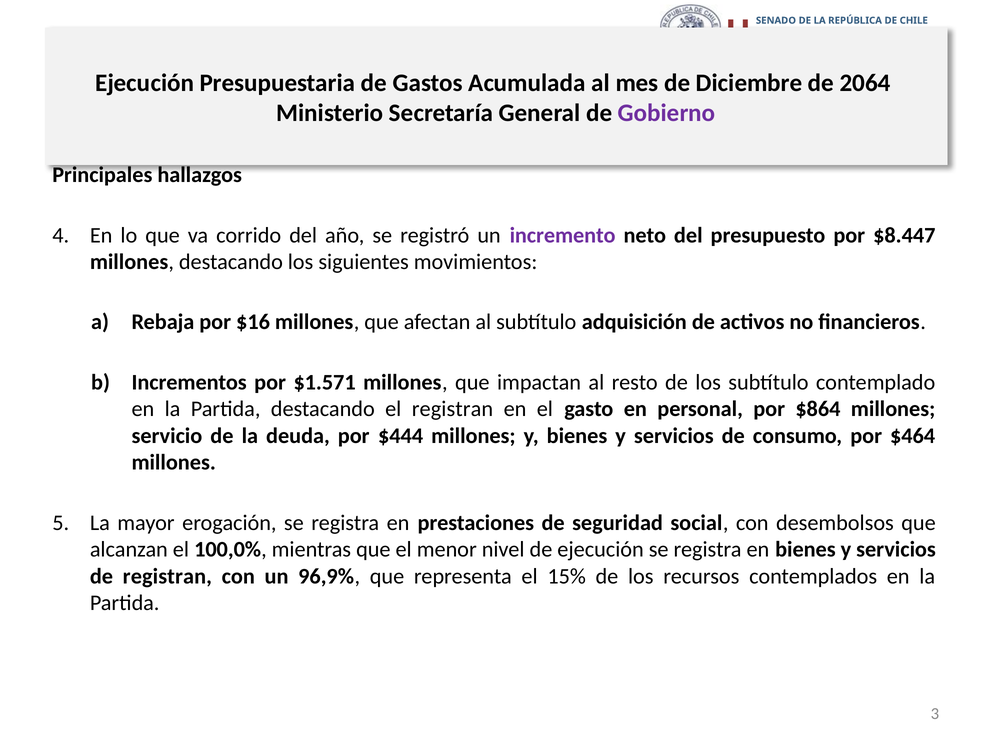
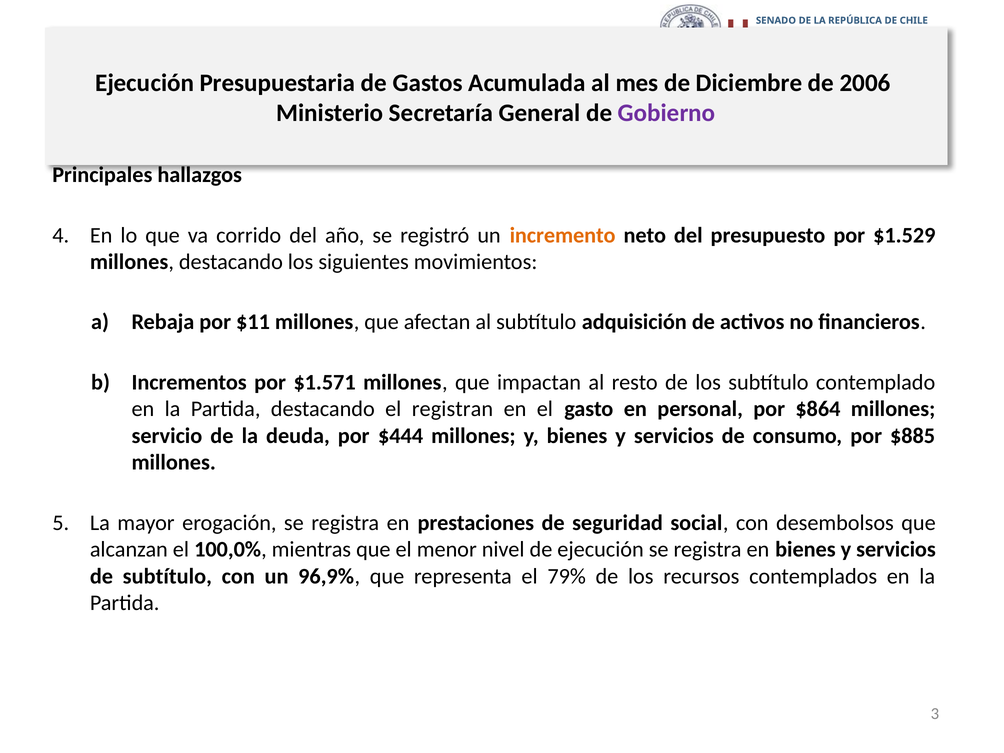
2064: 2064 -> 2006
incremento colour: purple -> orange
$8.447: $8.447 -> $1.529
$16: $16 -> $11
$464: $464 -> $885
de registran: registran -> subtítulo
15%: 15% -> 79%
